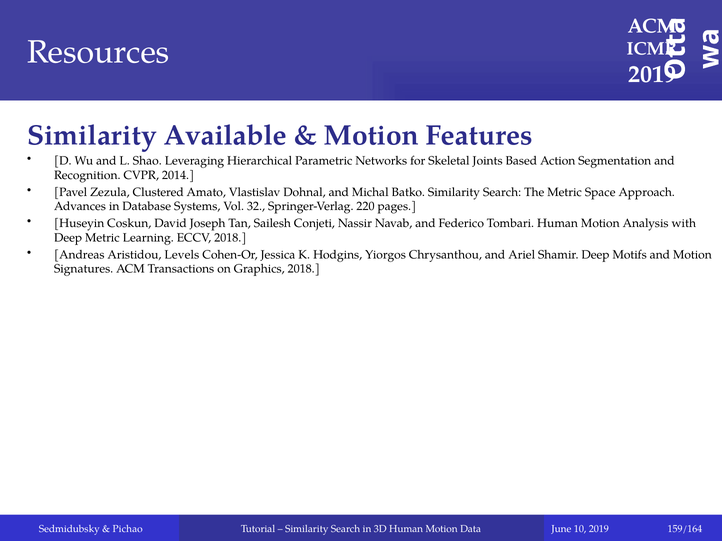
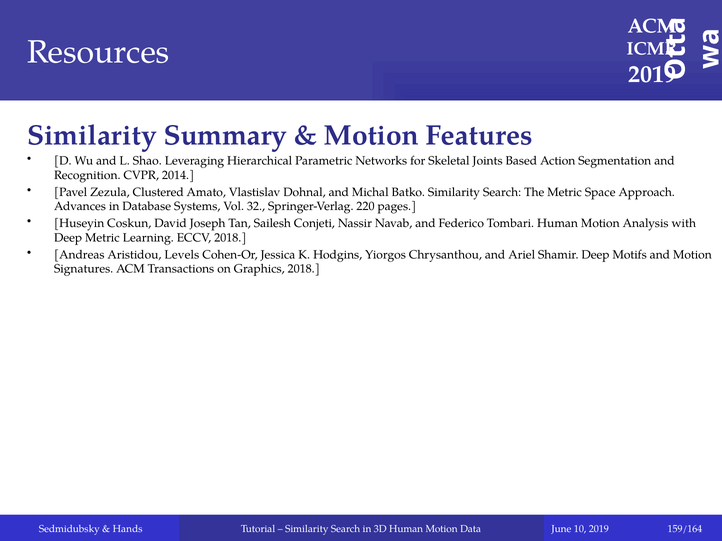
Available: Available -> Summary
Pichao: Pichao -> Hands
